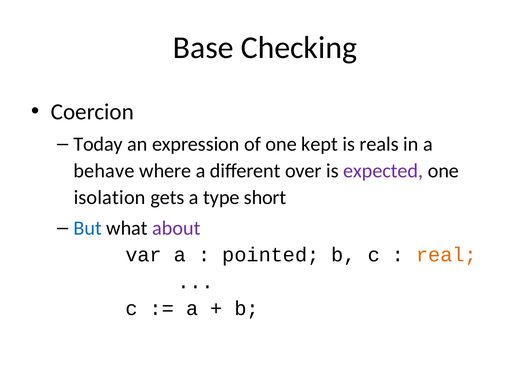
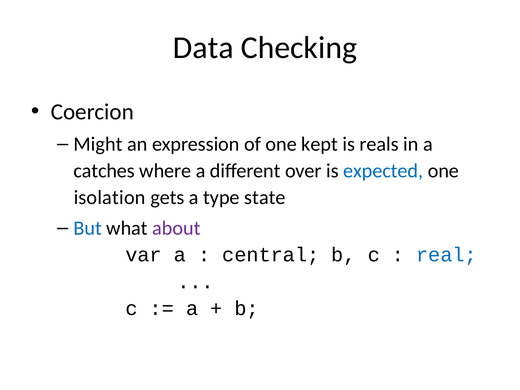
Base: Base -> Data
Today: Today -> Might
behave: behave -> catches
expected colour: purple -> blue
short: short -> state
pointed: pointed -> central
real colour: orange -> blue
